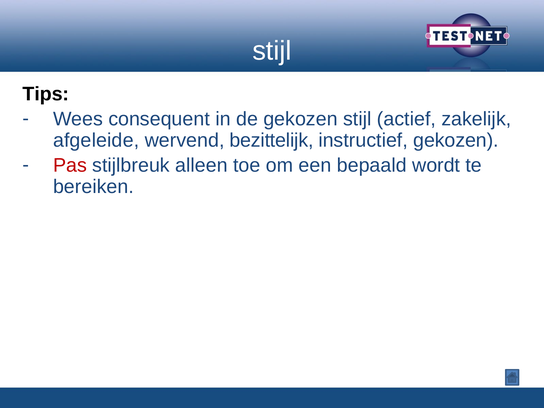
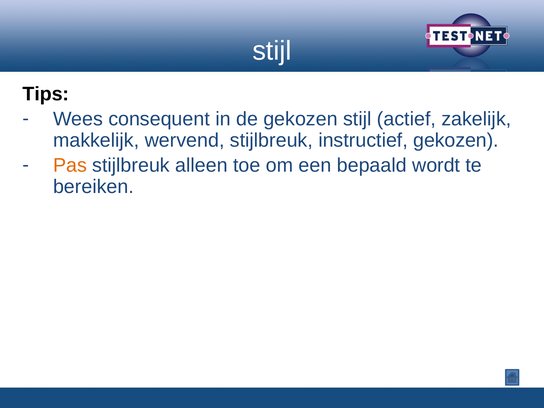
afgeleide: afgeleide -> makkelijk
wervend bezittelijk: bezittelijk -> stijlbreuk
Pas colour: red -> orange
